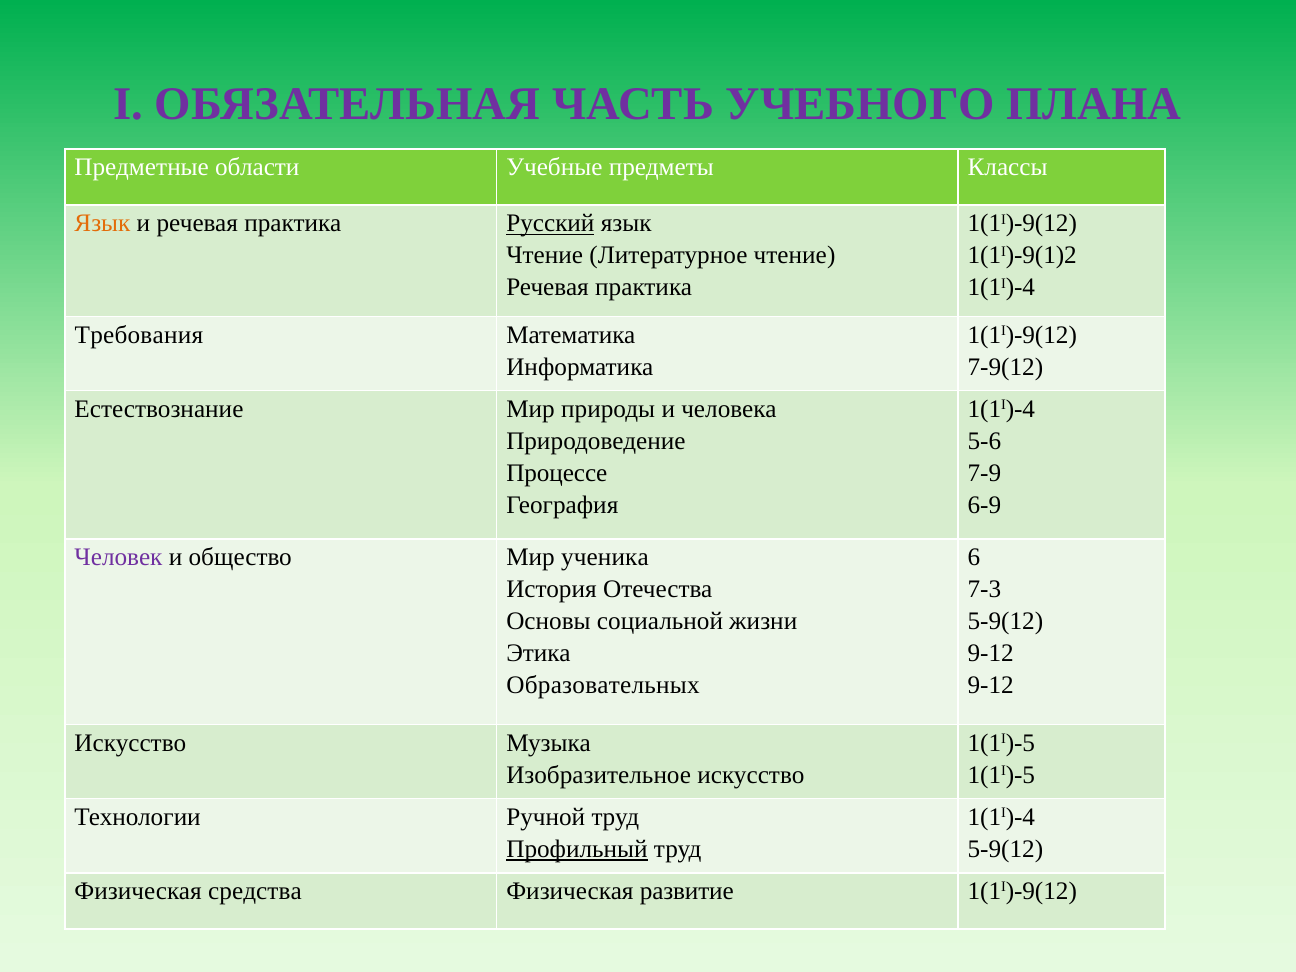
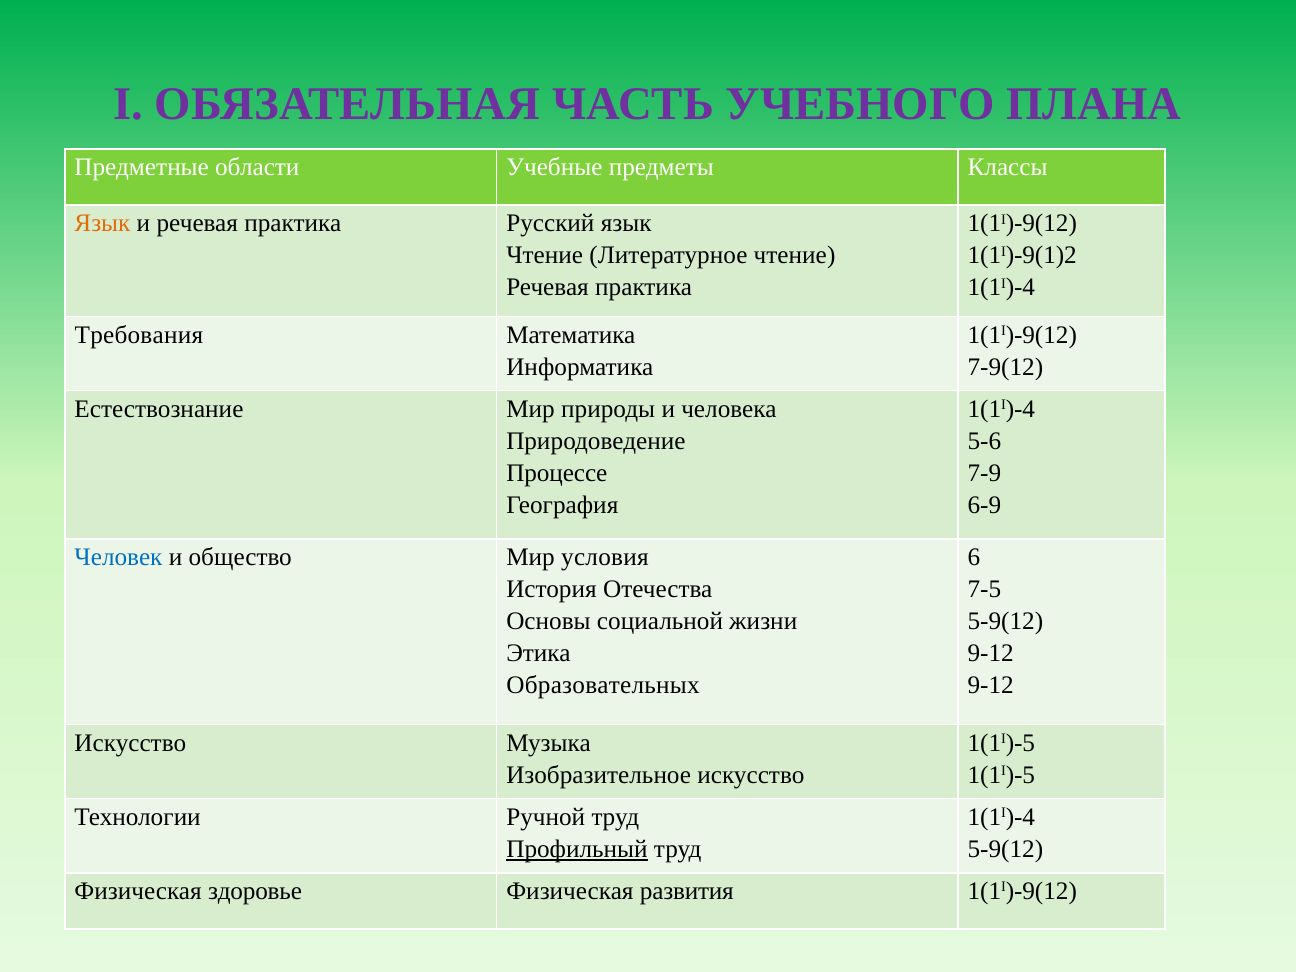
Русский underline: present -> none
Человек colour: purple -> blue
ученика: ученика -> условия
7-3: 7-3 -> 7-5
средства: средства -> здоровье
развитие: развитие -> развития
